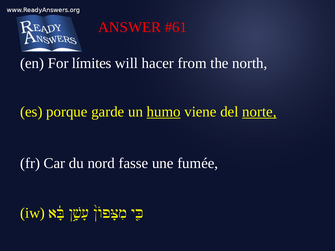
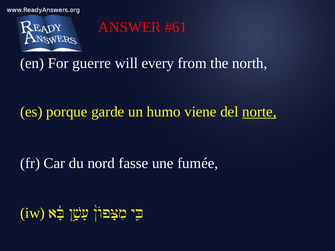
límites: límites -> guerre
hacer: hacer -> every
humo underline: present -> none
